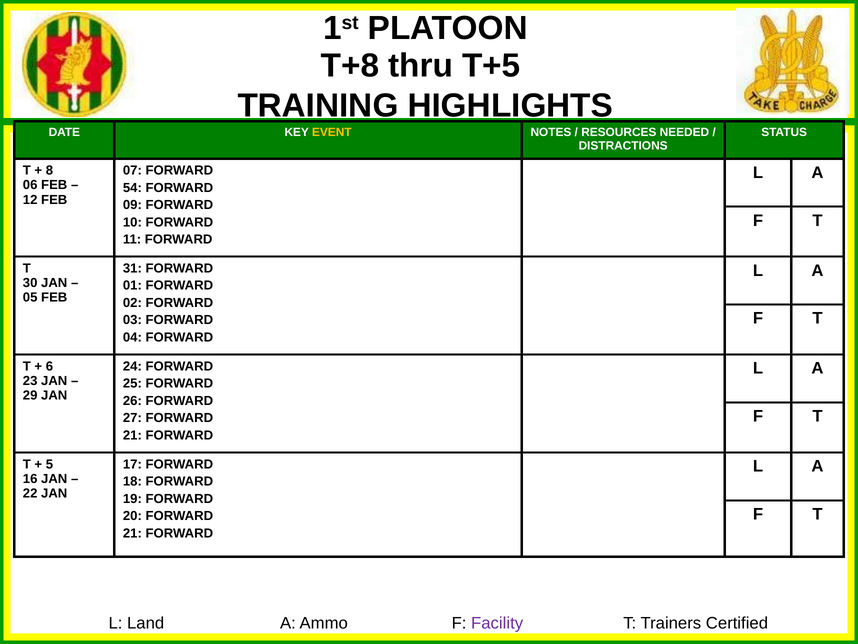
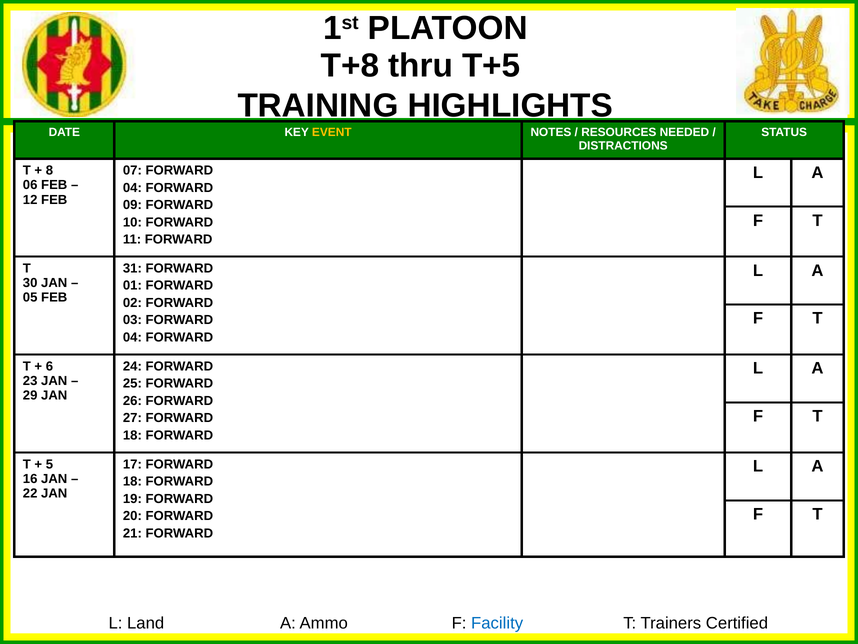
54 at (132, 188): 54 -> 04
21 at (132, 435): 21 -> 18
Facility colour: purple -> blue
